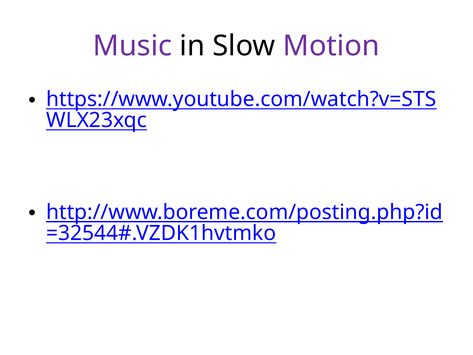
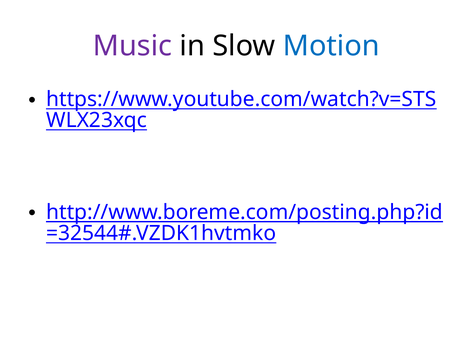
Motion colour: purple -> blue
